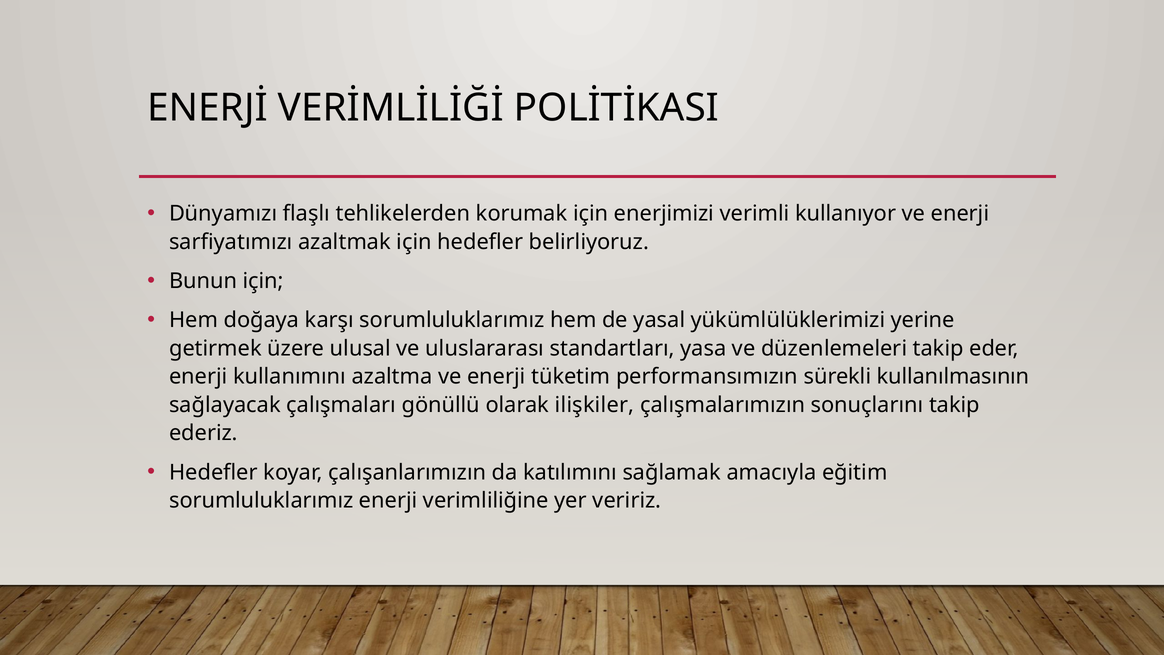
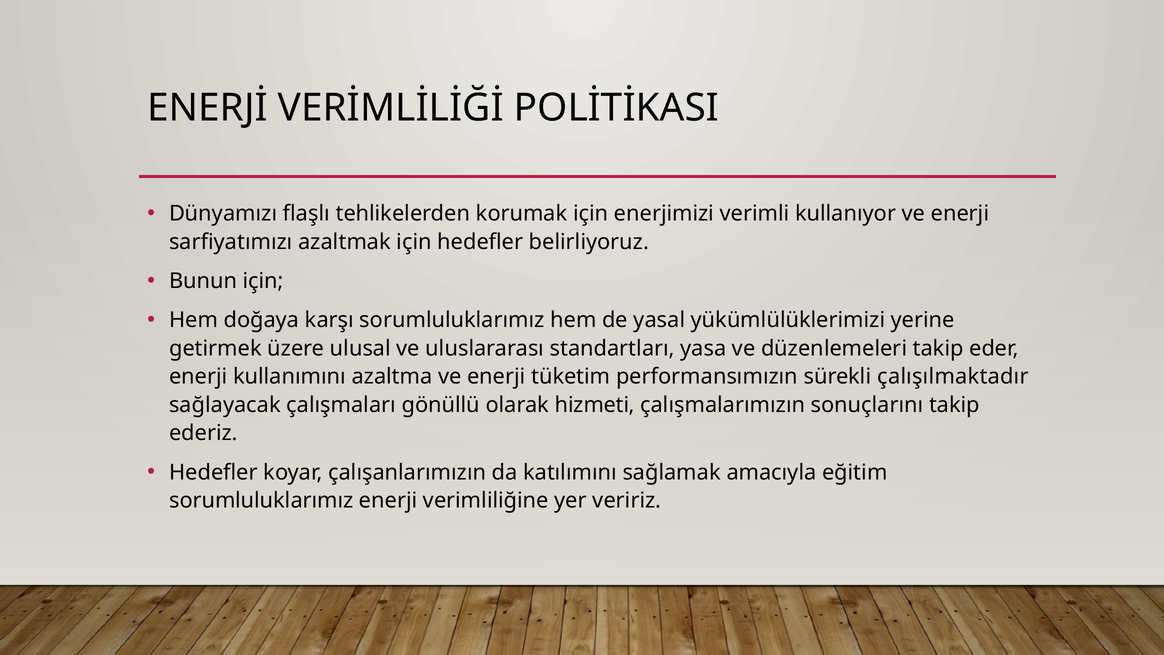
kullanılmasının: kullanılmasının -> çalışılmaktadır
ilişkiler: ilişkiler -> hizmeti
